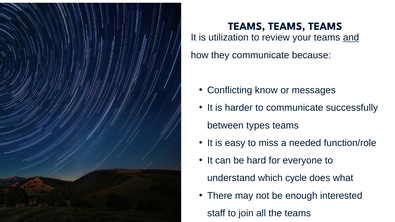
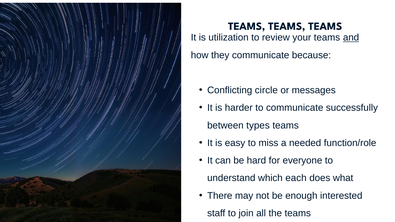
know: know -> circle
cycle: cycle -> each
